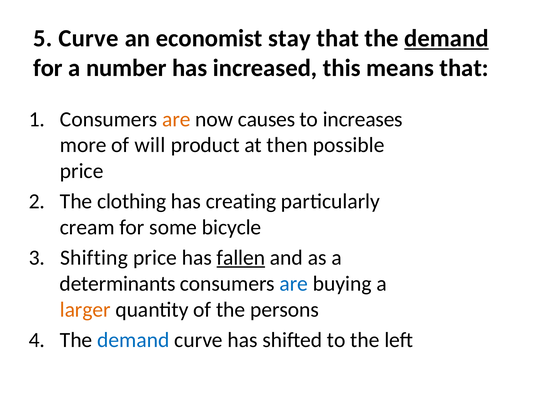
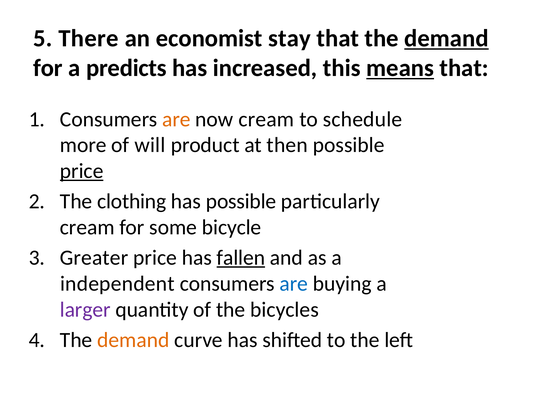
5 Curve: Curve -> There
number: number -> predicts
means underline: none -> present
now causes: causes -> cream
increases: increases -> schedule
price at (82, 171) underline: none -> present
has creating: creating -> possible
Shifting: Shifting -> Greater
determinants: determinants -> independent
larger colour: orange -> purple
persons: persons -> bicycles
demand at (133, 339) colour: blue -> orange
